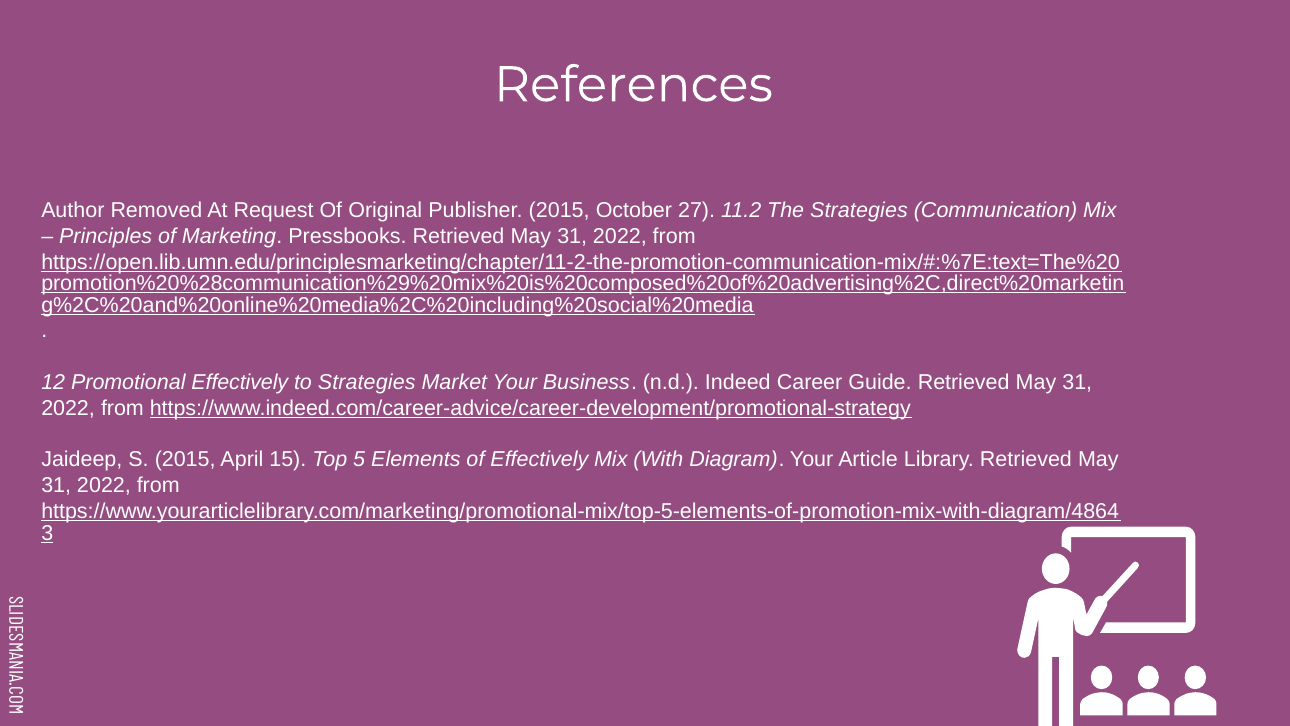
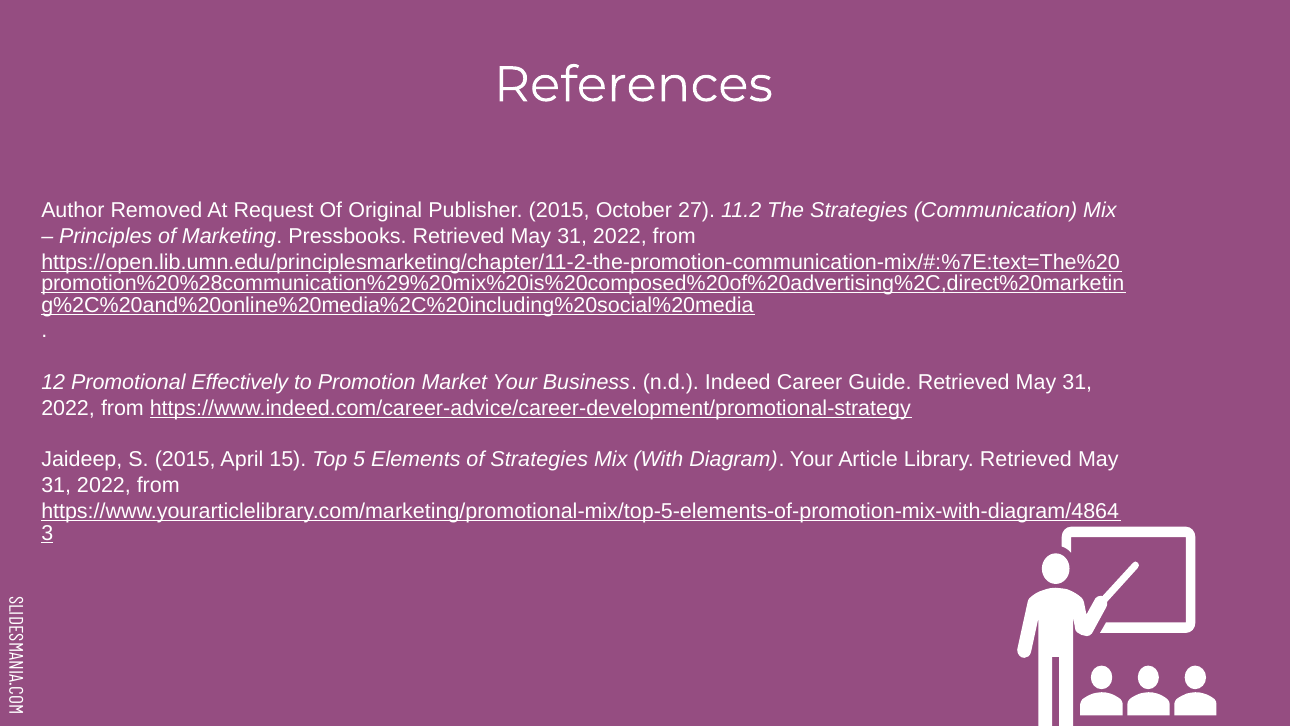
to Strategies: Strategies -> Promotion
of Effectively: Effectively -> Strategies
